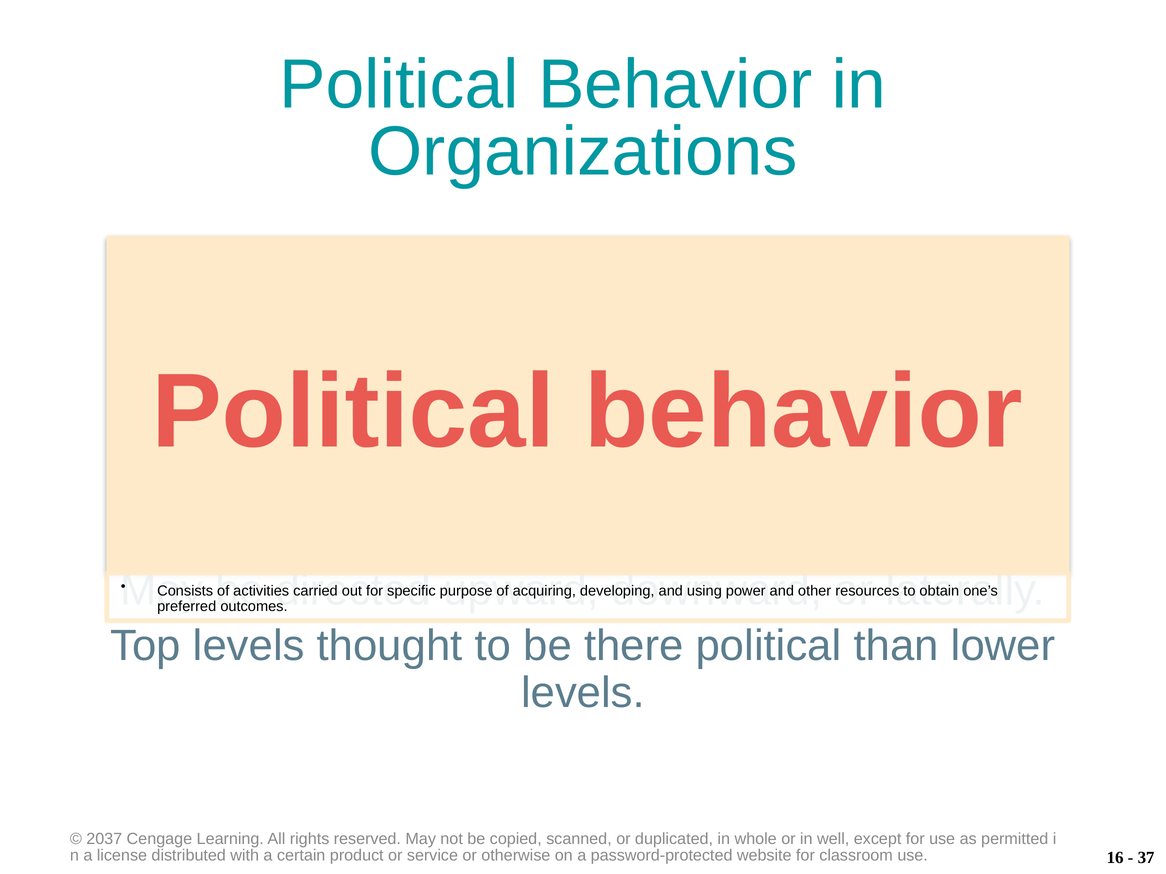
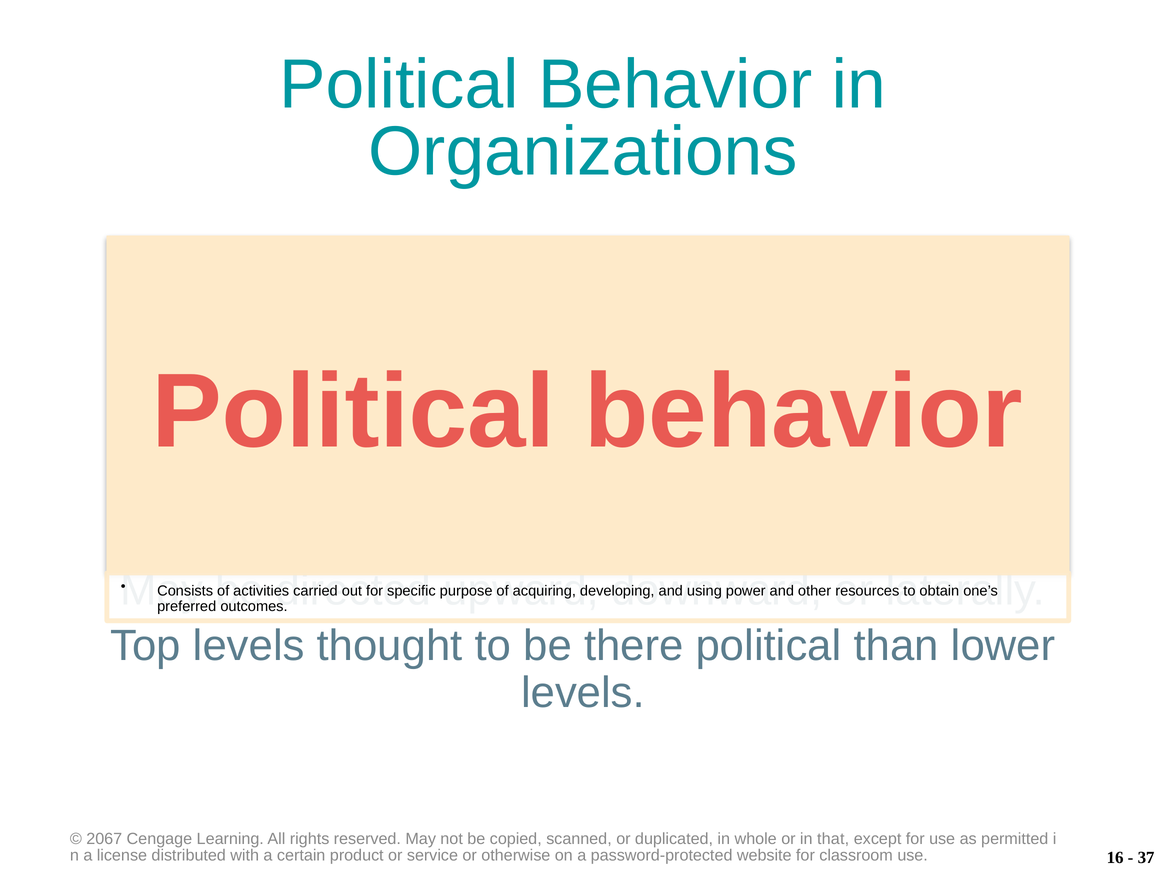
2037: 2037 -> 2067
well: well -> that
